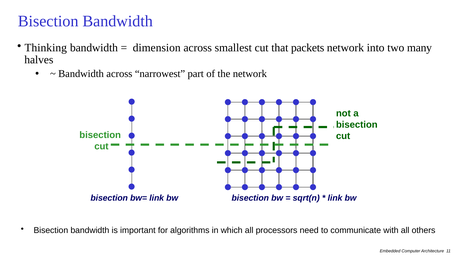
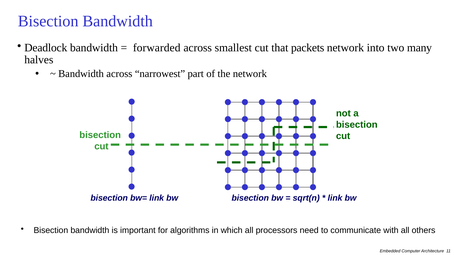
Thinking: Thinking -> Deadlock
dimension: dimension -> forwarded
